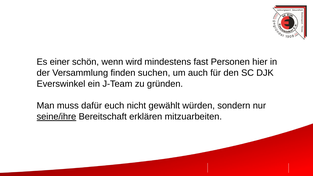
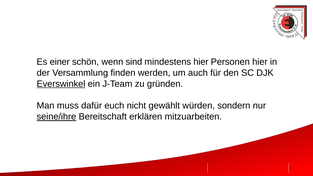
wird: wird -> sind
mindestens fast: fast -> hier
suchen: suchen -> werden
Everswinkel underline: none -> present
